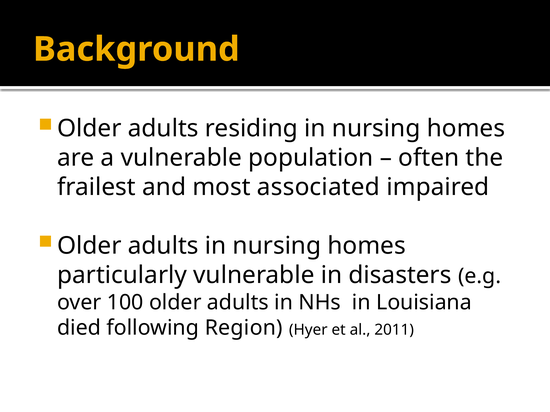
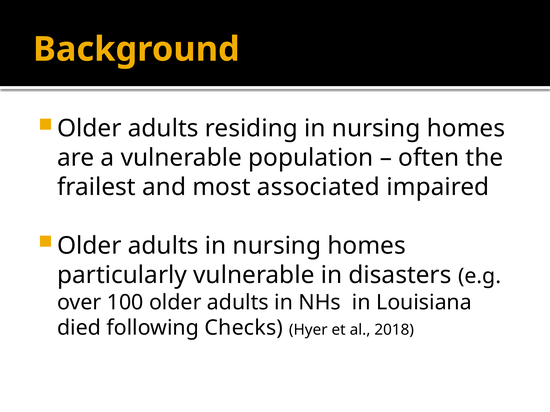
Region: Region -> Checks
2011: 2011 -> 2018
